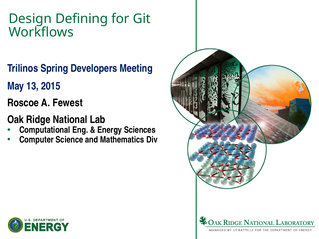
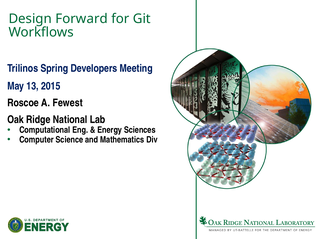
Defining: Defining -> Forward
